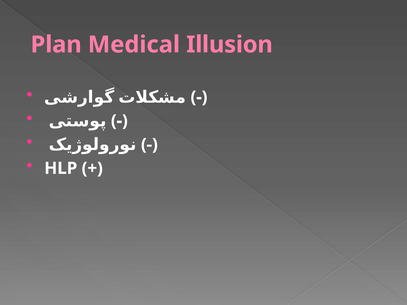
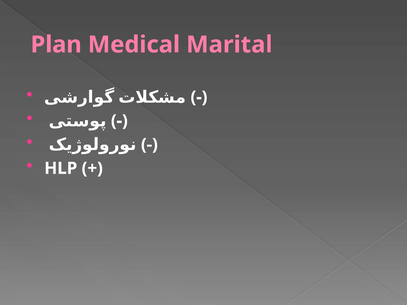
Illusion: Illusion -> Marital
